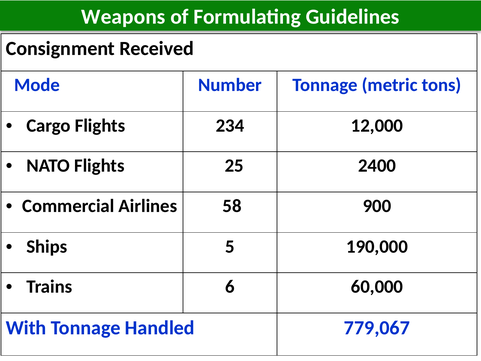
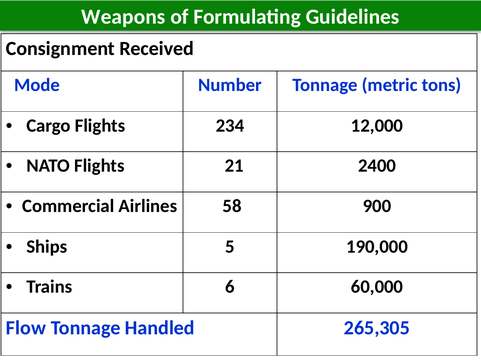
25: 25 -> 21
With: With -> Flow
779,067: 779,067 -> 265,305
